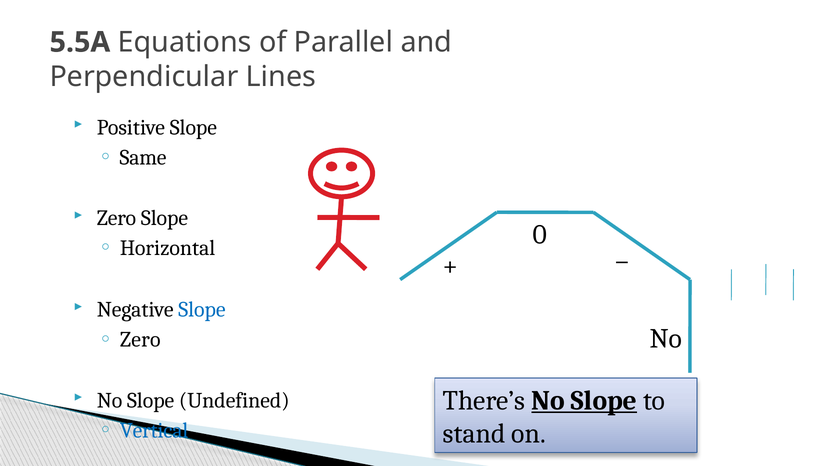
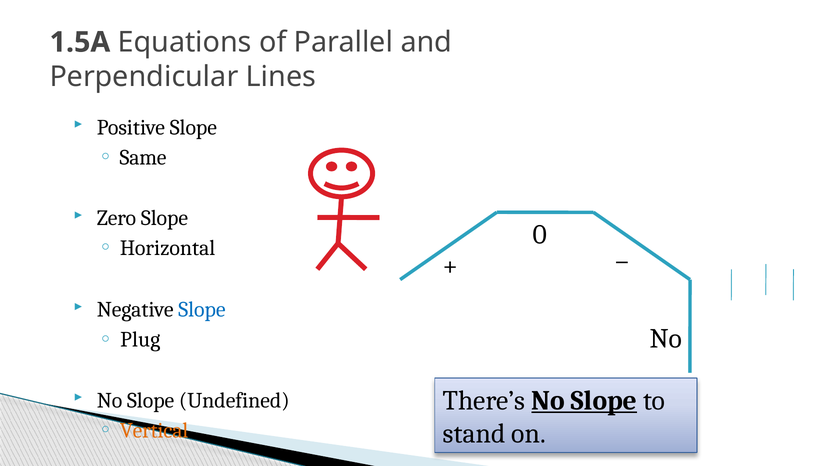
5.5A: 5.5A -> 1.5A
Zero at (140, 340): Zero -> Plug
Vertical colour: blue -> orange
